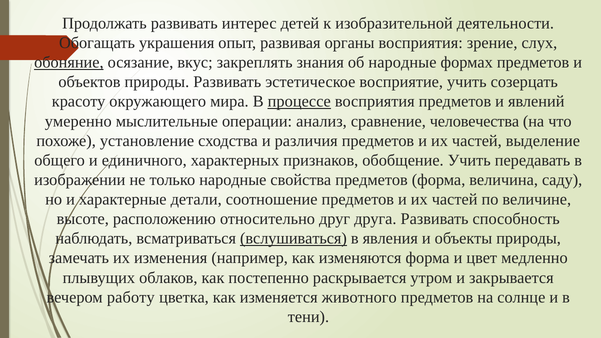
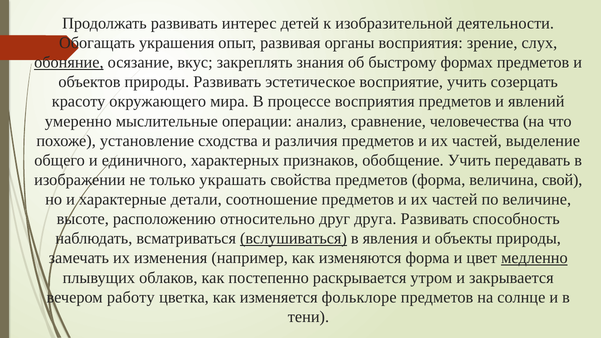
об народные: народные -> быстрому
процессе underline: present -> none
только народные: народные -> украшать
саду: саду -> свой
медленно underline: none -> present
животного: животного -> фольклоре
